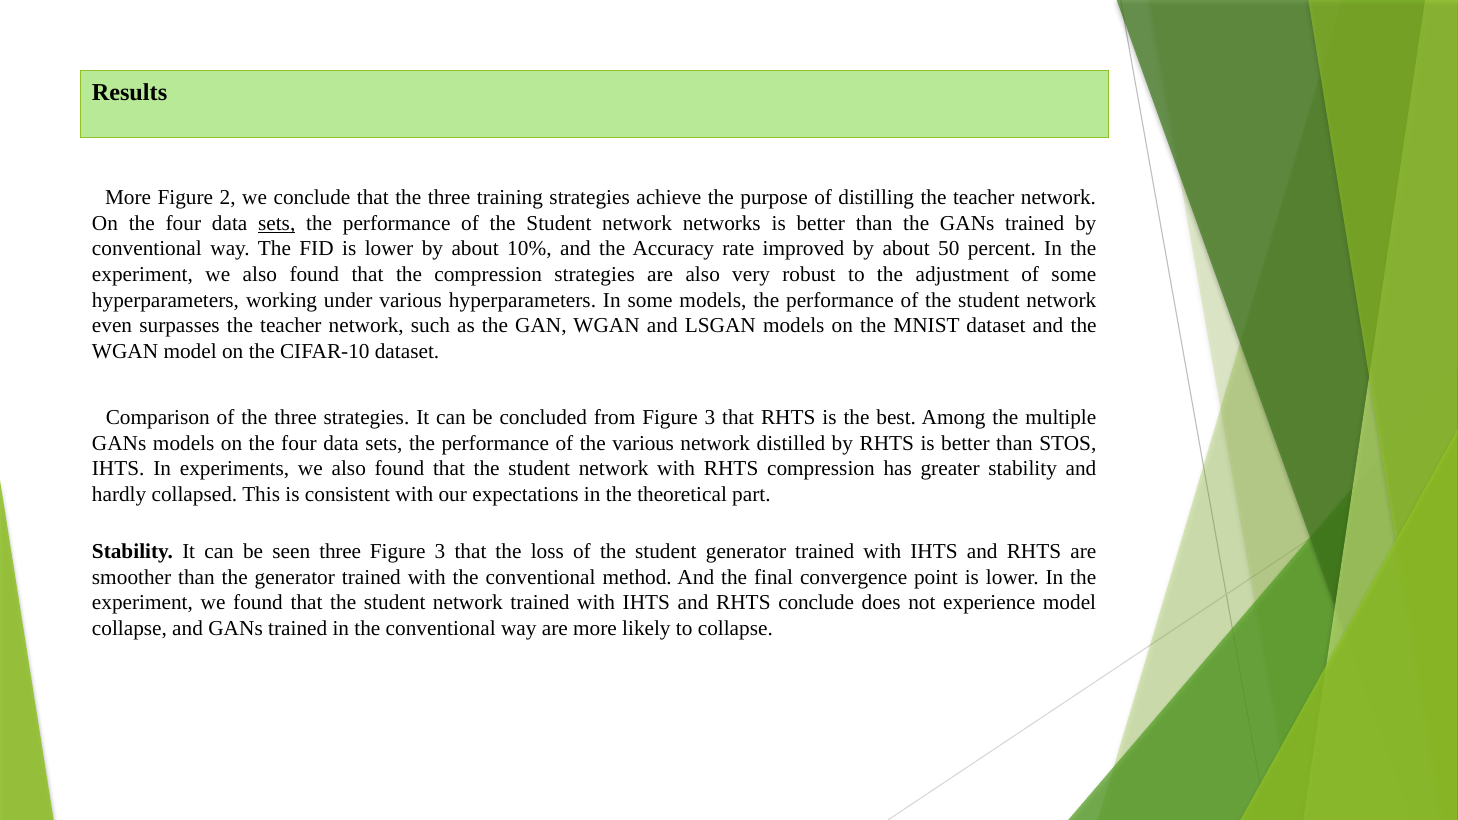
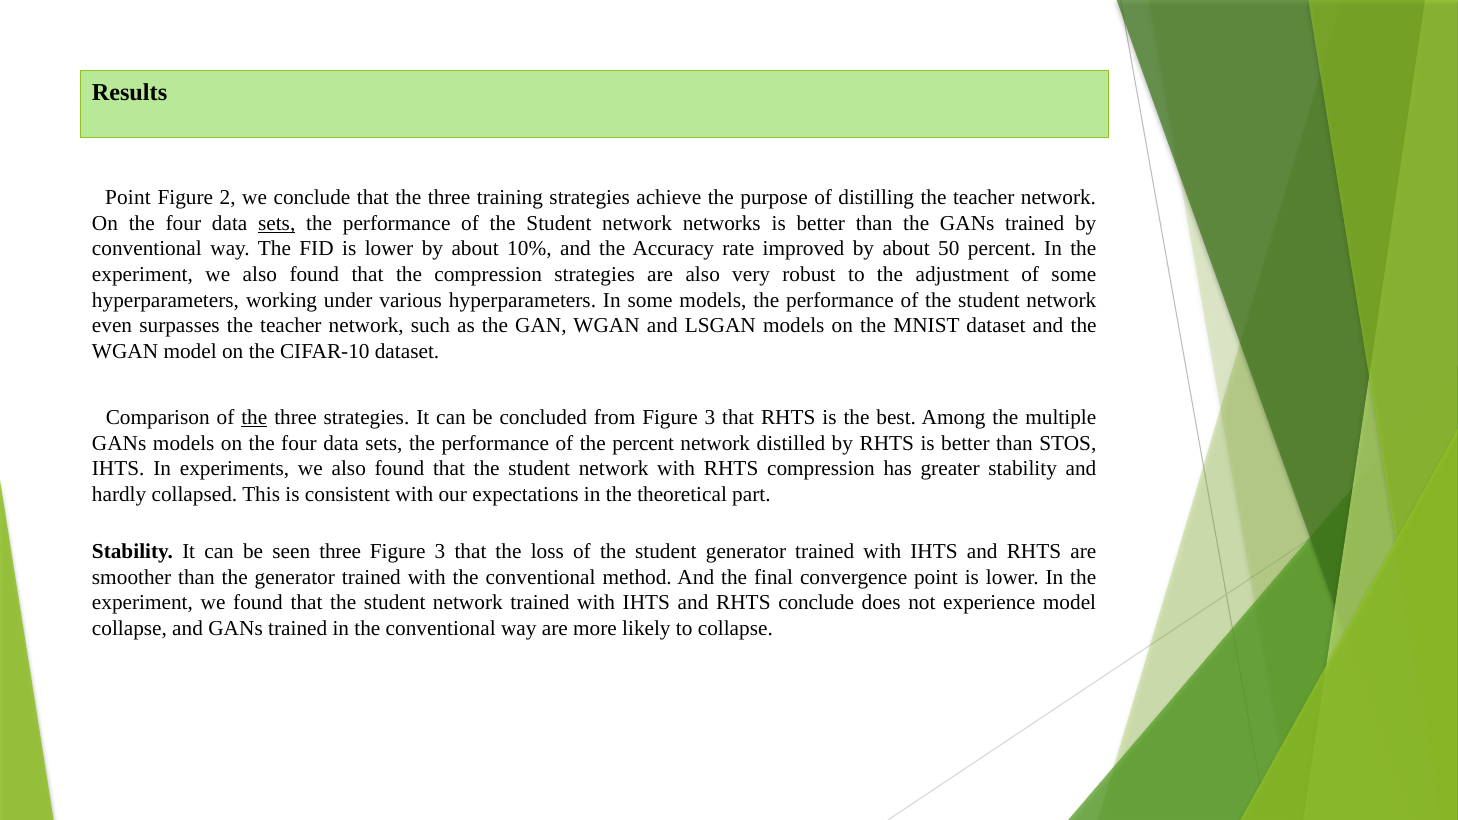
More at (128, 198): More -> Point
the at (254, 418) underline: none -> present
the various: various -> percent
